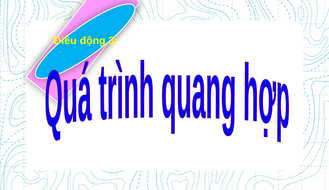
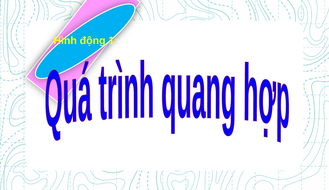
Điều: Điều -> Hình
3: 3 -> 1
